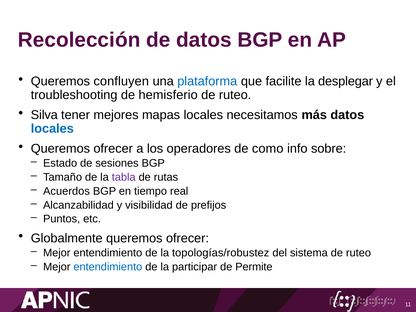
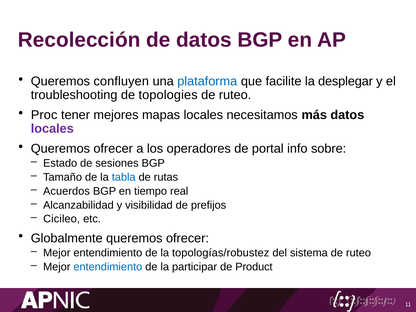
hemisferio: hemisferio -> topologies
Silva: Silva -> Proc
locales at (52, 129) colour: blue -> purple
como: como -> portal
tabla colour: purple -> blue
Puntos: Puntos -> Cicileo
Permite: Permite -> Product
